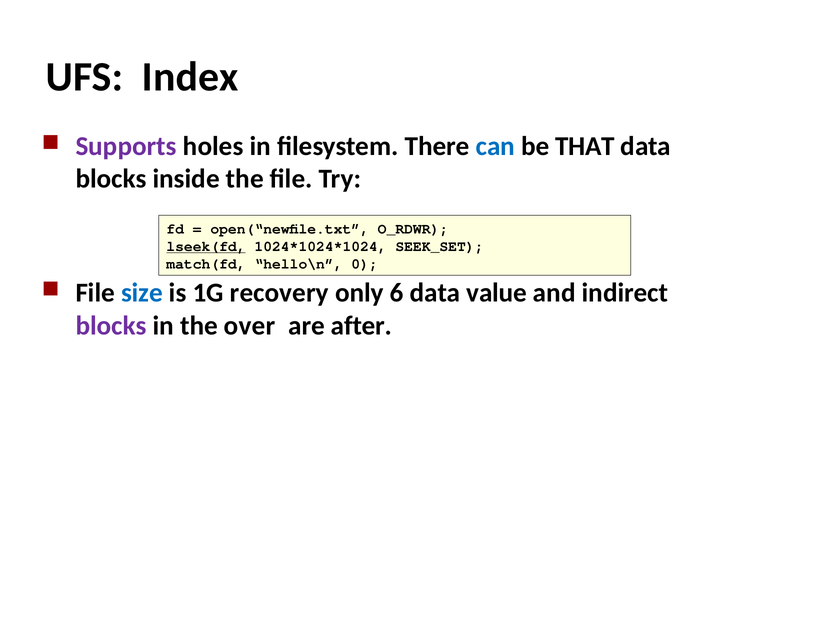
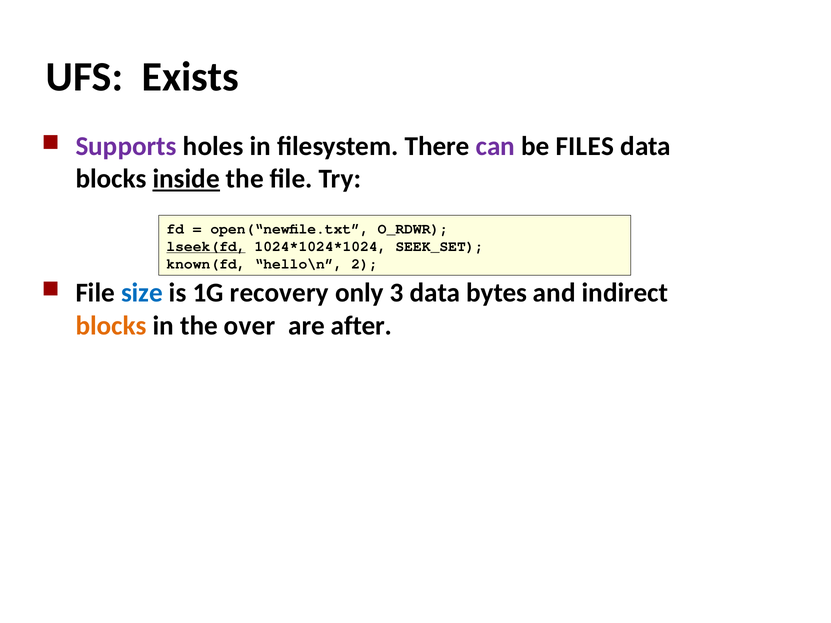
Index: Index -> Exists
can colour: blue -> purple
THAT: THAT -> FILES
inside underline: none -> present
match(fd: match(fd -> known(fd
0: 0 -> 2
6: 6 -> 3
value: value -> bytes
blocks at (111, 326) colour: purple -> orange
